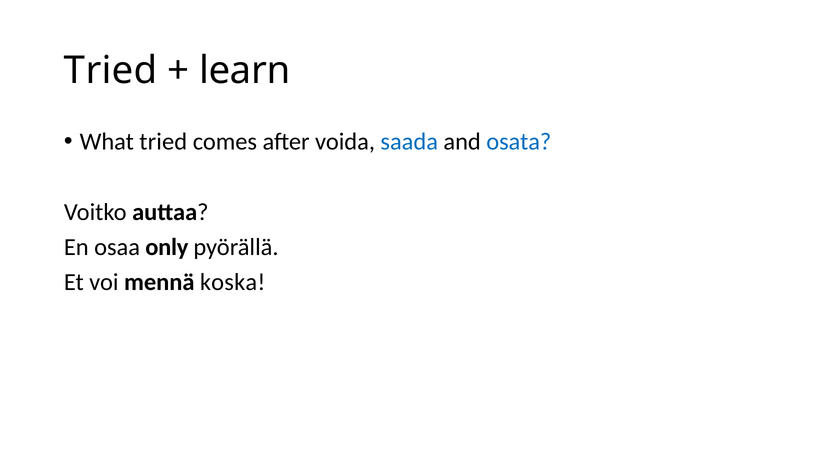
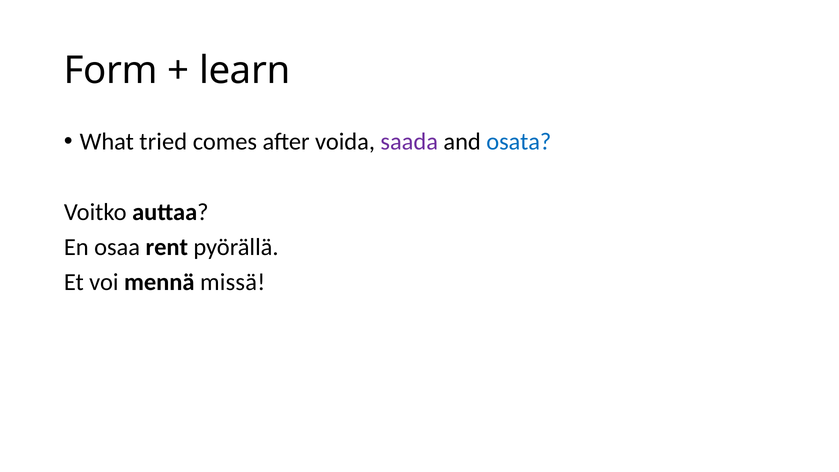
Tried at (111, 70): Tried -> Form
saada colour: blue -> purple
only: only -> rent
koska: koska -> missä
